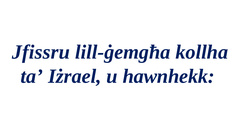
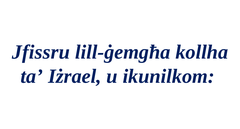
hawnhekk: hawnhekk -> ikunilkom
